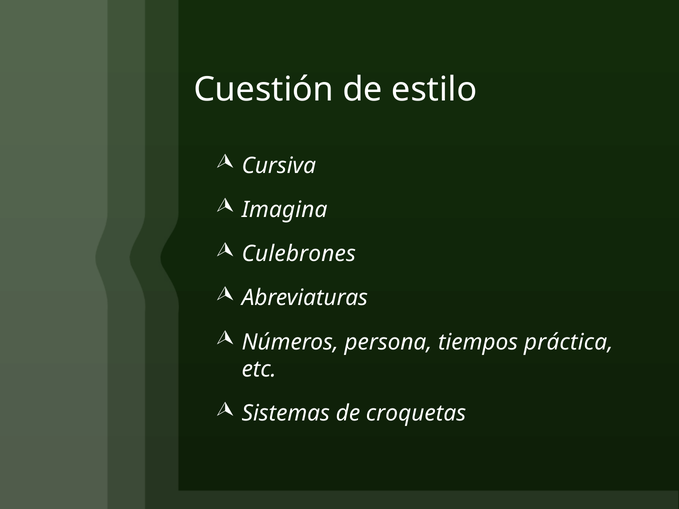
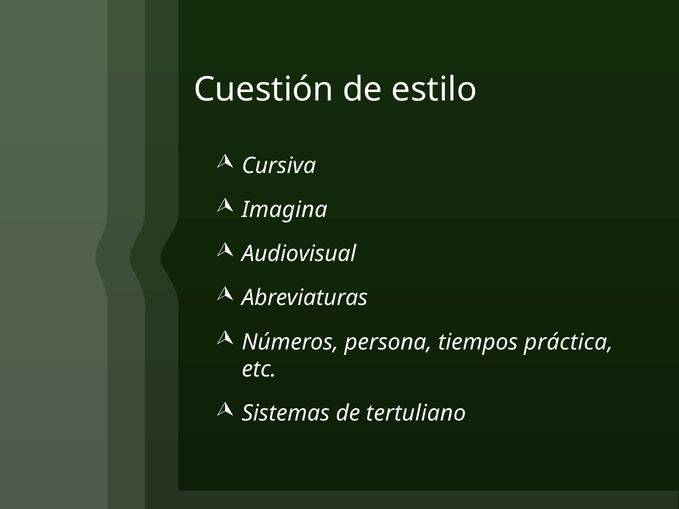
Culebrones: Culebrones -> Audiovisual
croquetas: croquetas -> tertuliano
